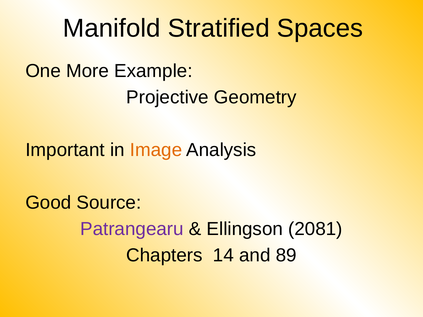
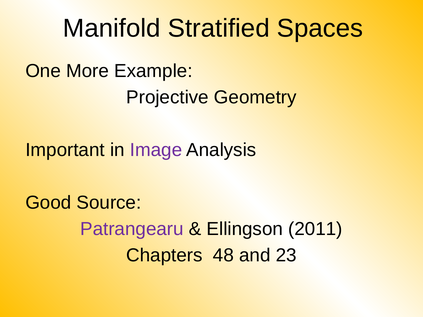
Image colour: orange -> purple
2081: 2081 -> 2011
14: 14 -> 48
89: 89 -> 23
